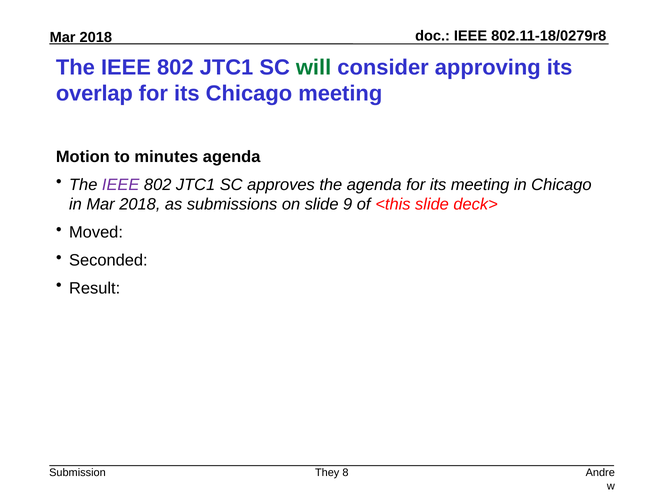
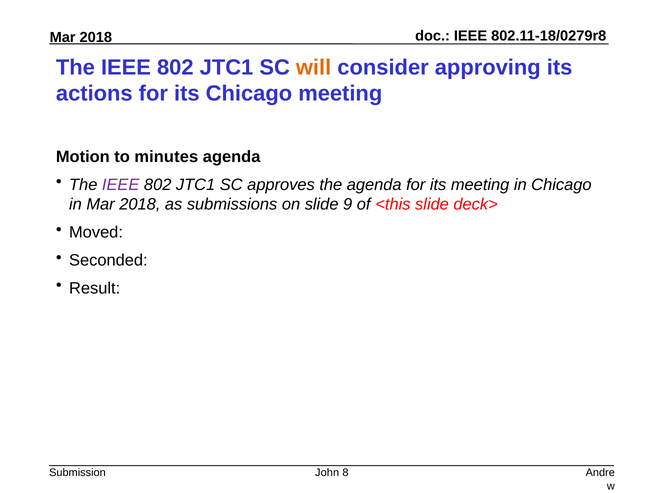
will colour: green -> orange
overlap: overlap -> actions
They: They -> John
